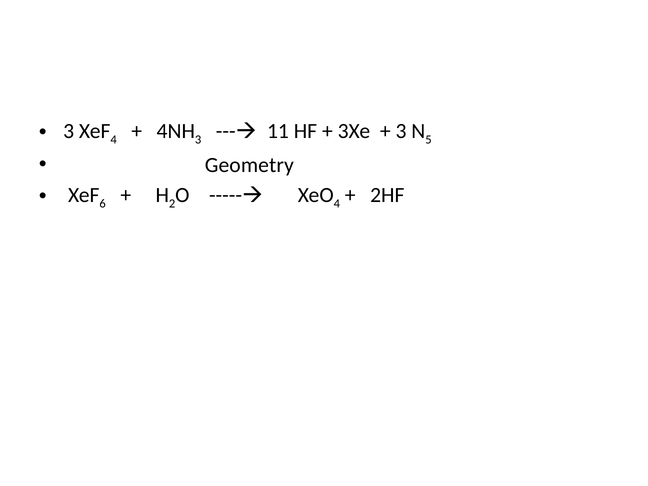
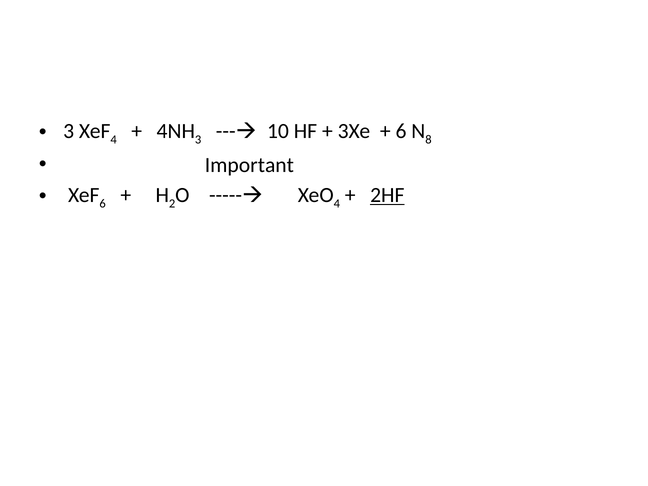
11: 11 -> 10
3 at (401, 131): 3 -> 6
5: 5 -> 8
Geometry: Geometry -> Important
2HF underline: none -> present
